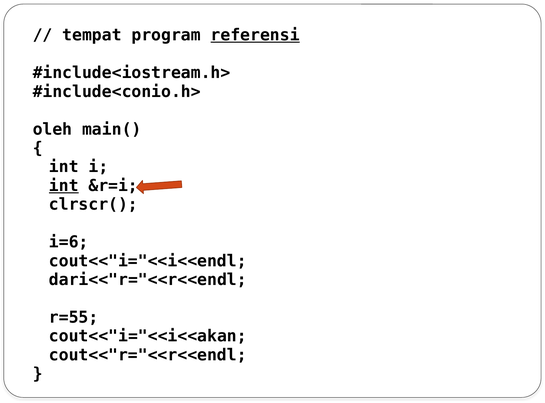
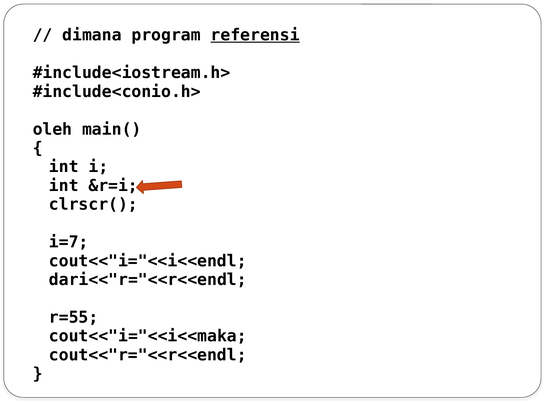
tempat: tempat -> dimana
int at (64, 186) underline: present -> none
i=6: i=6 -> i=7
cout<<"i="<<i<<akan: cout<<"i="<<i<<akan -> cout<<"i="<<i<<maka
